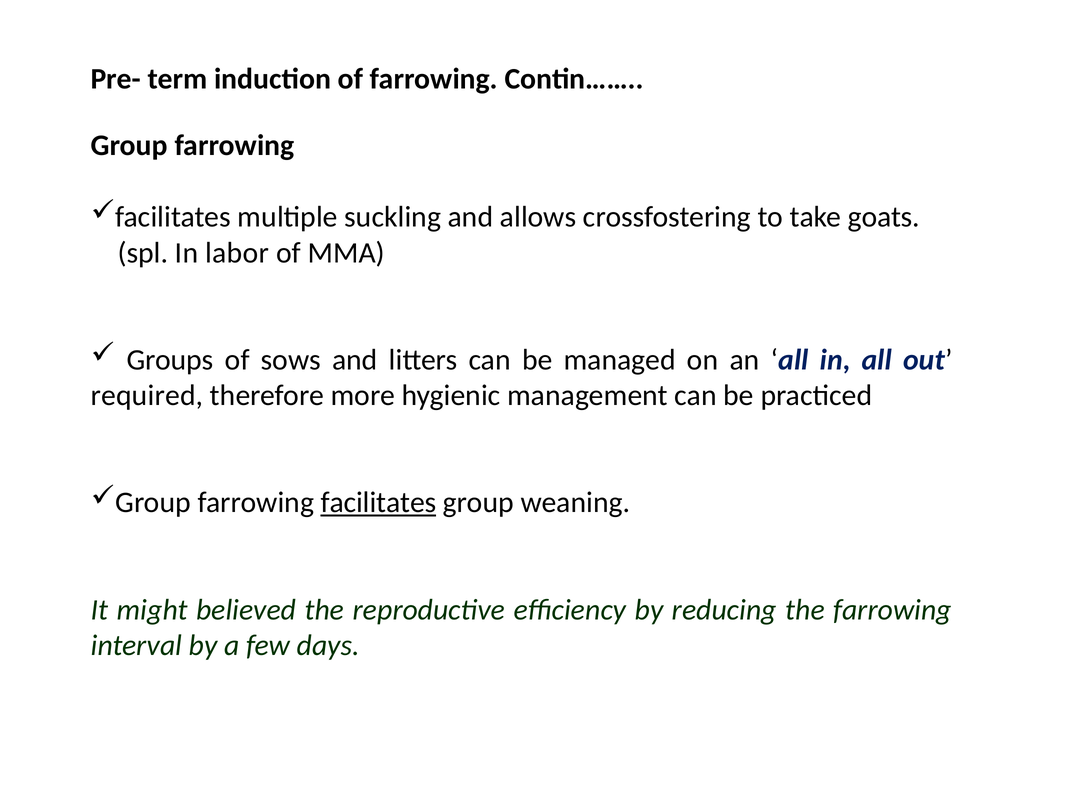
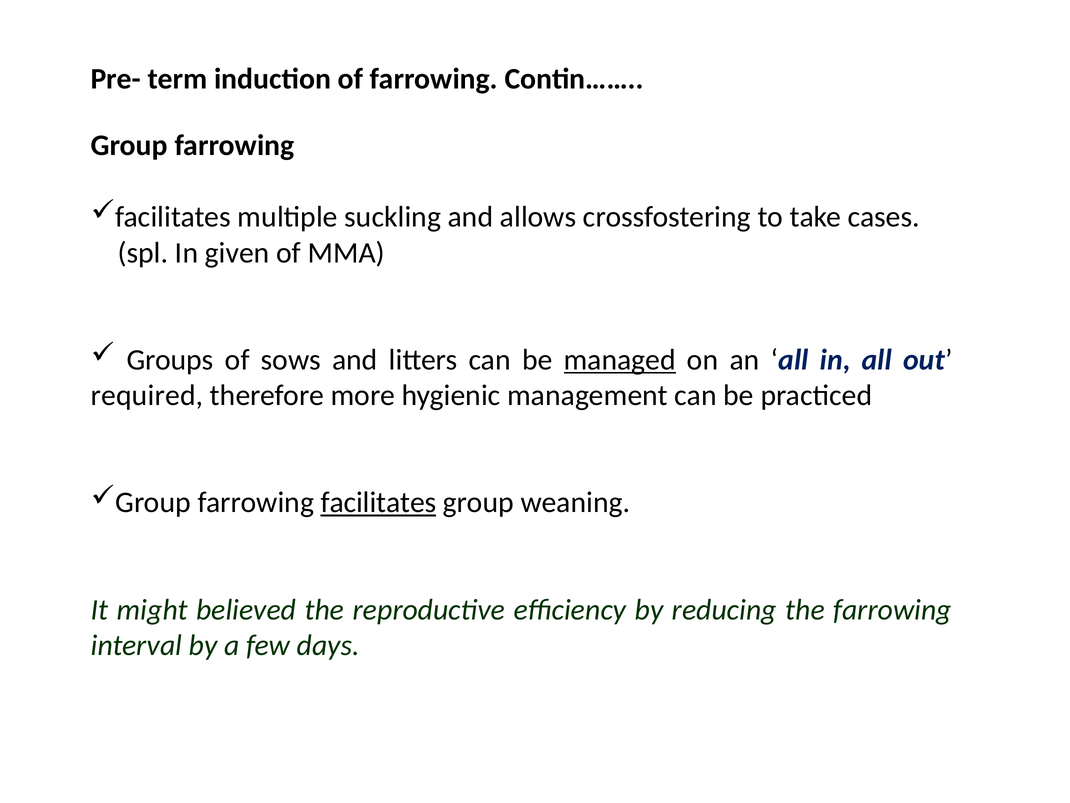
goats: goats -> cases
labor: labor -> given
managed underline: none -> present
